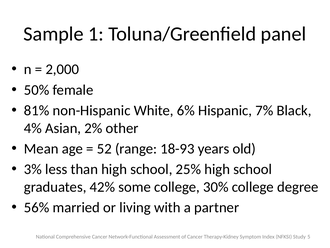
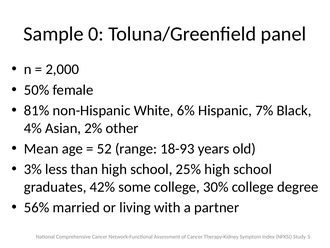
1: 1 -> 0
